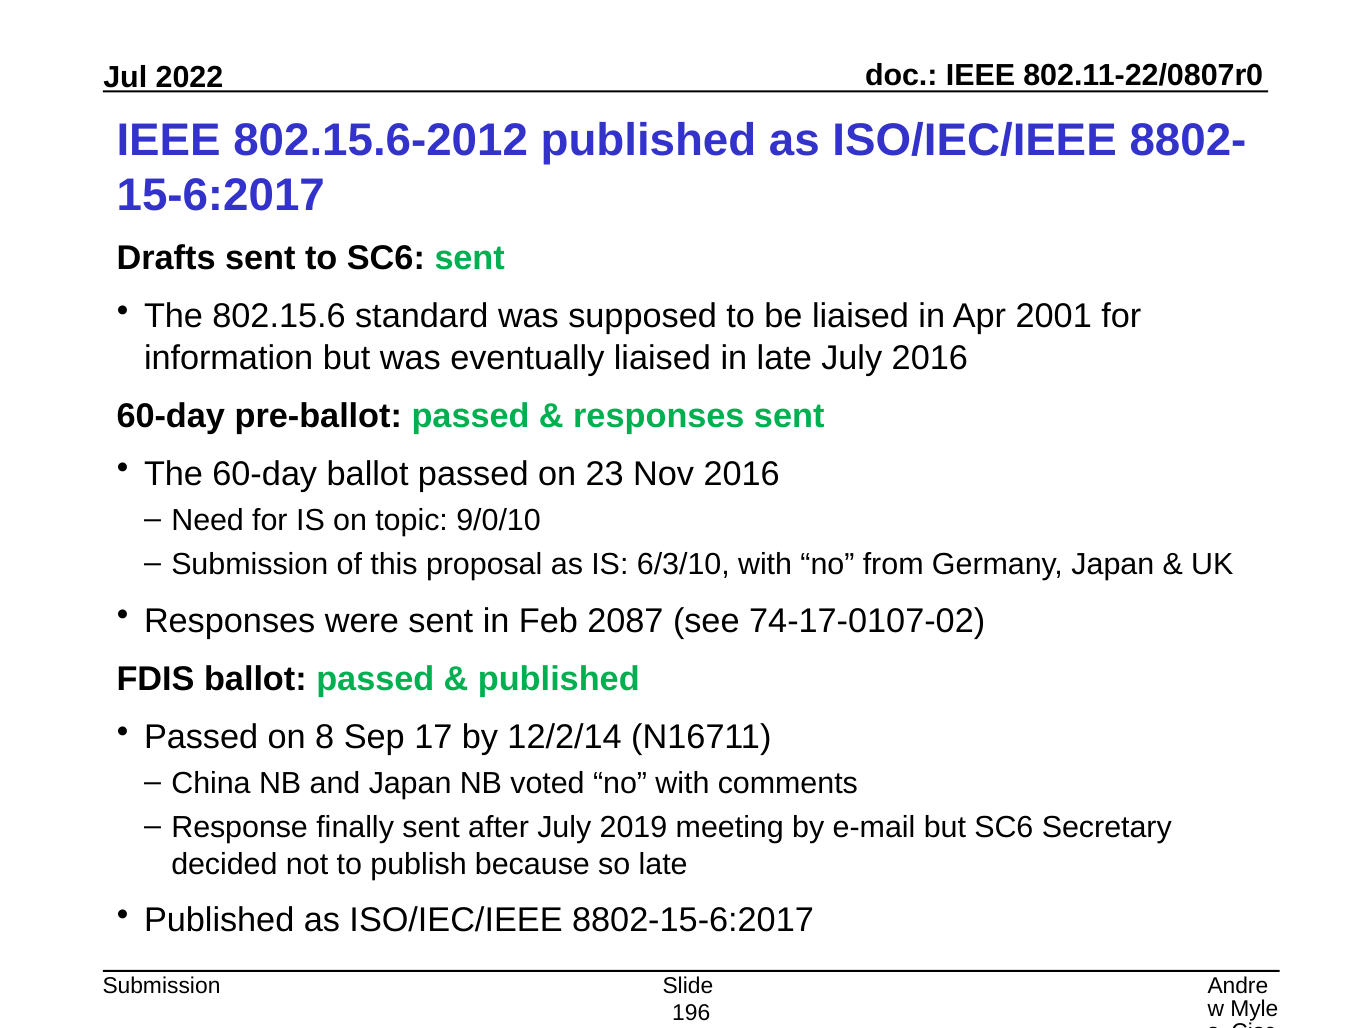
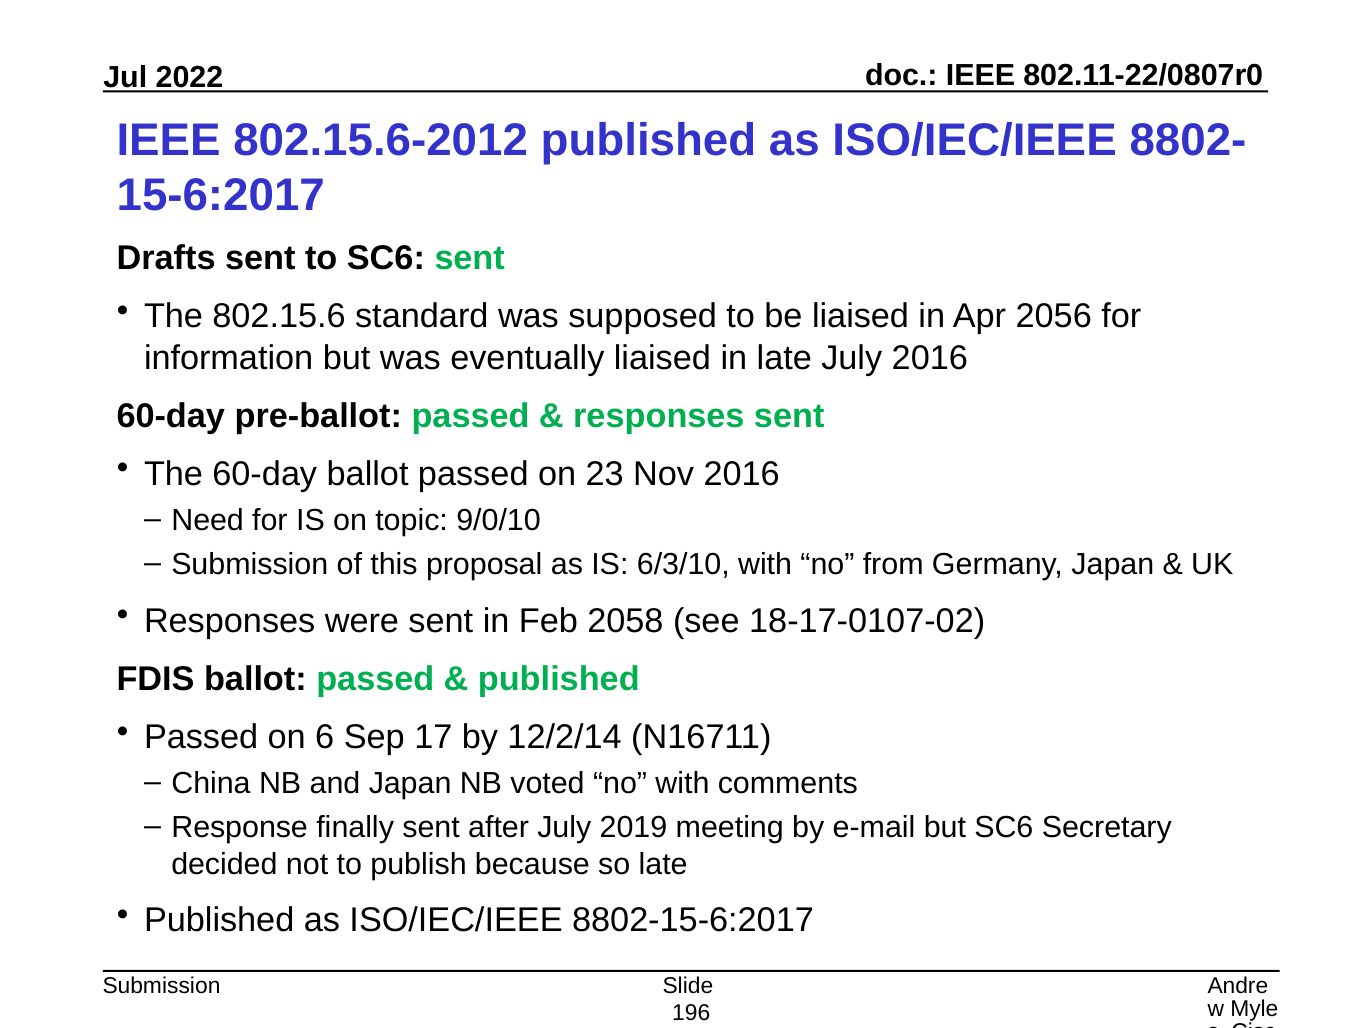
2001: 2001 -> 2056
2087: 2087 -> 2058
74-17-0107-02: 74-17-0107-02 -> 18-17-0107-02
8: 8 -> 6
